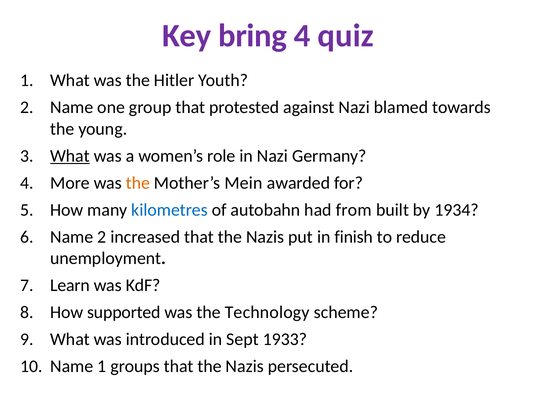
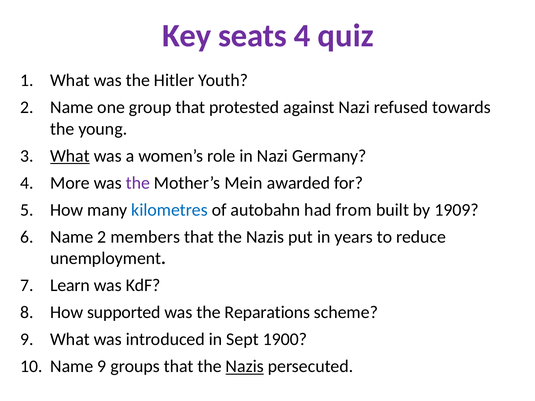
bring: bring -> seats
blamed: blamed -> refused
the at (138, 183) colour: orange -> purple
1934: 1934 -> 1909
increased: increased -> members
finish: finish -> years
Technology: Technology -> Reparations
1933: 1933 -> 1900
Name 1: 1 -> 9
Nazis at (245, 367) underline: none -> present
